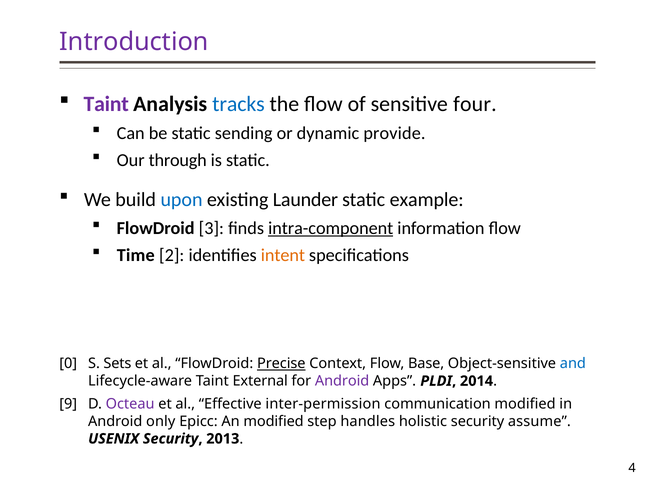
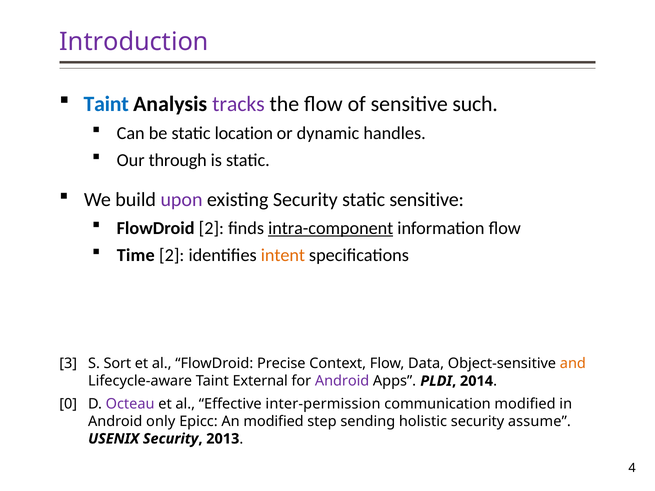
Taint at (106, 104) colour: purple -> blue
tracks colour: blue -> purple
four: four -> such
sending: sending -> location
provide: provide -> handles
upon colour: blue -> purple
existing Launder: Launder -> Security
static example: example -> sensitive
FlowDroid 3: 3 -> 2
0: 0 -> 3
Sets: Sets -> Sort
Precise underline: present -> none
Base: Base -> Data
and colour: blue -> orange
9: 9 -> 0
handles: handles -> sending
